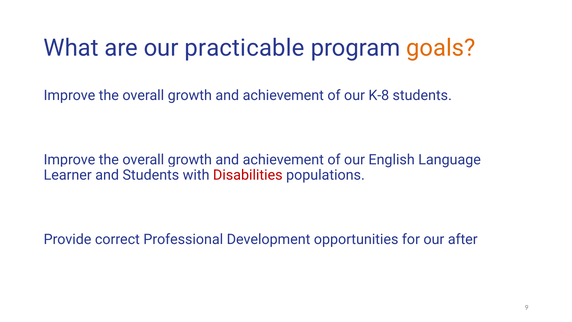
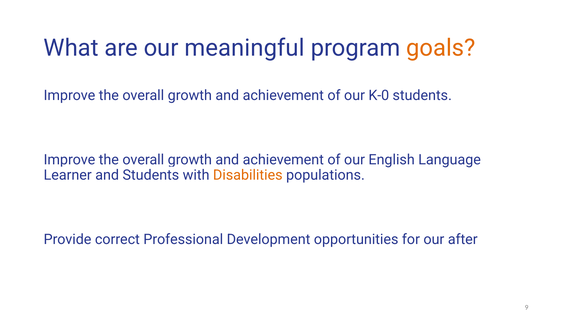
practicable: practicable -> meaningful
K-8: K-8 -> K-0
Disabilities colour: red -> orange
